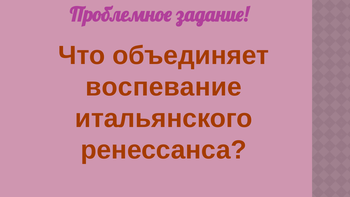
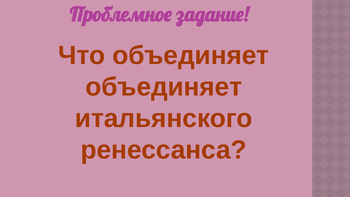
воспевание at (164, 87): воспевание -> объединяет
